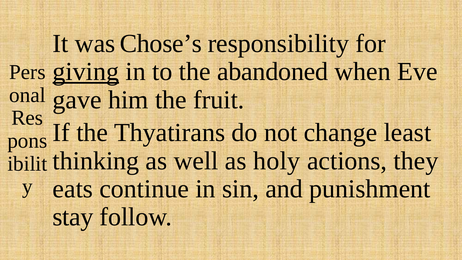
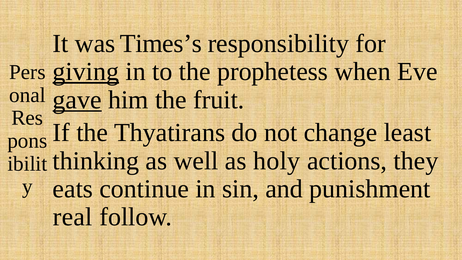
Chose’s: Chose’s -> Times’s
abandoned: abandoned -> prophetess
gave underline: none -> present
stay: stay -> real
